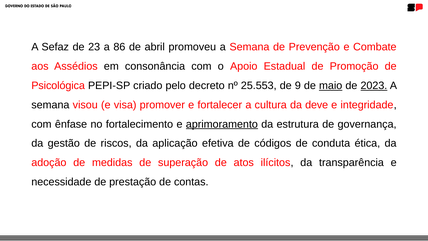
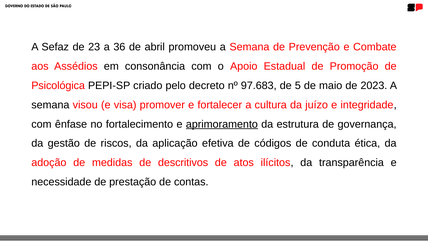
86: 86 -> 36
25.553: 25.553 -> 97.683
9: 9 -> 5
maio underline: present -> none
2023 underline: present -> none
deve: deve -> juízo
superação: superação -> descritivos
